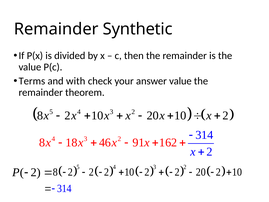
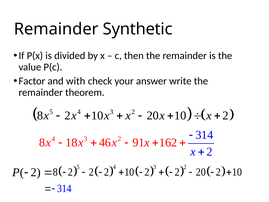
Terms: Terms -> Factor
answer value: value -> write
